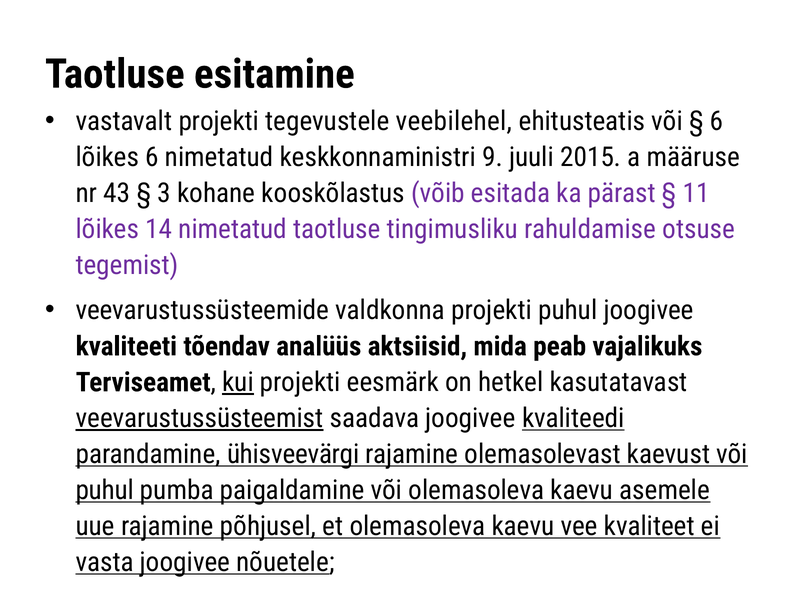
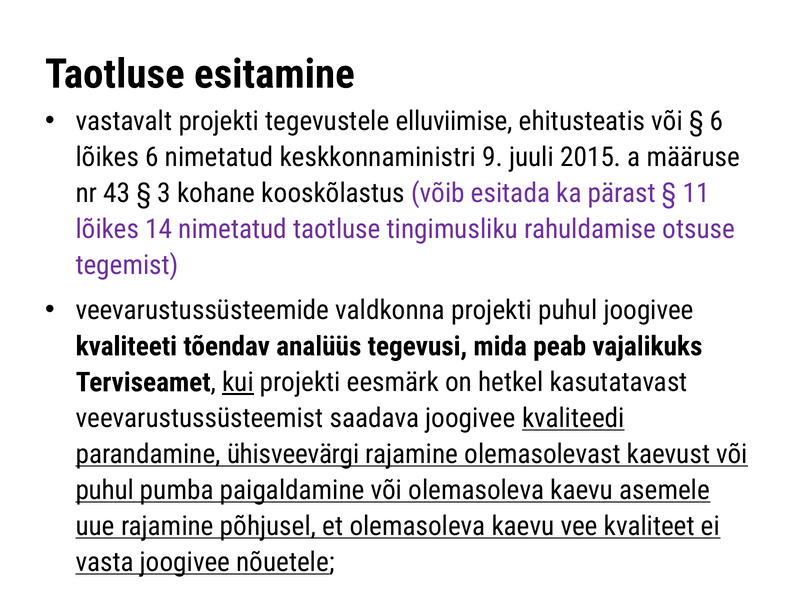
veebilehel: veebilehel -> elluviimise
aktsiisid: aktsiisid -> tegevusi
veevarustussüsteemist underline: present -> none
